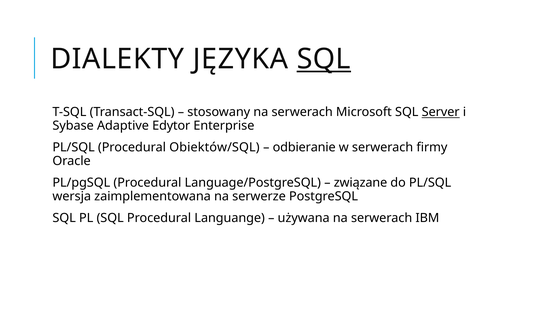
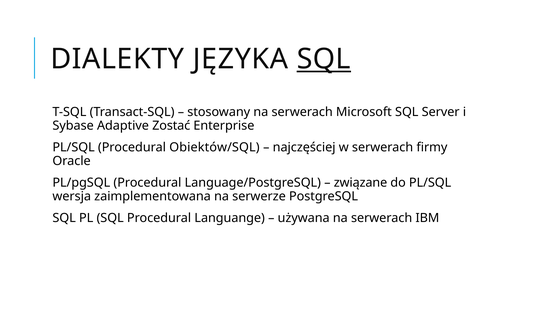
Server underline: present -> none
Edytor: Edytor -> Zostać
odbieranie: odbieranie -> najczęściej
